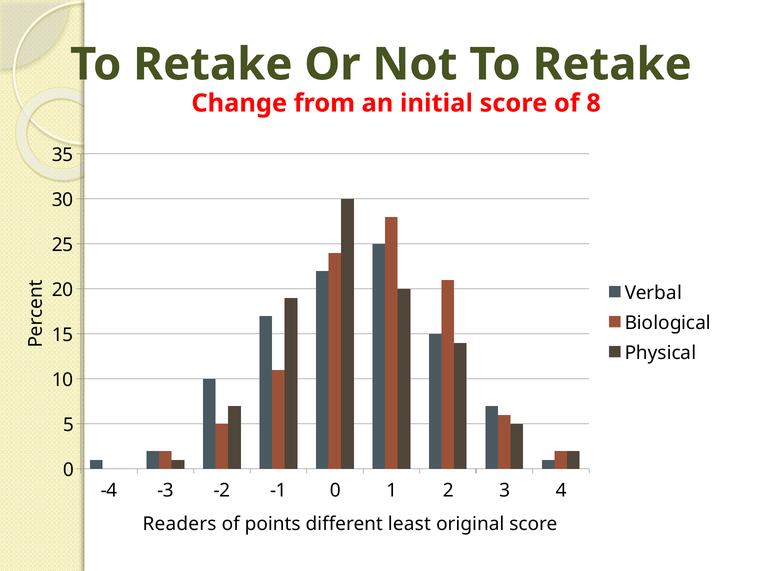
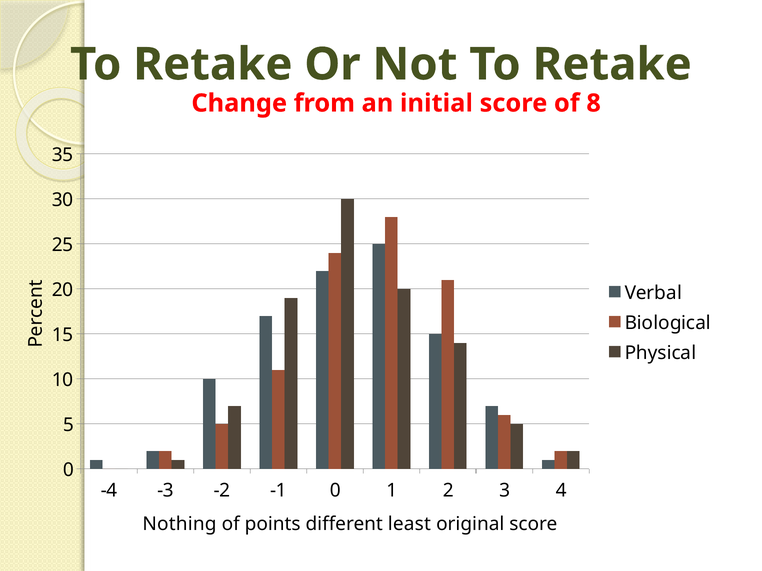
Readers: Readers -> Nothing
